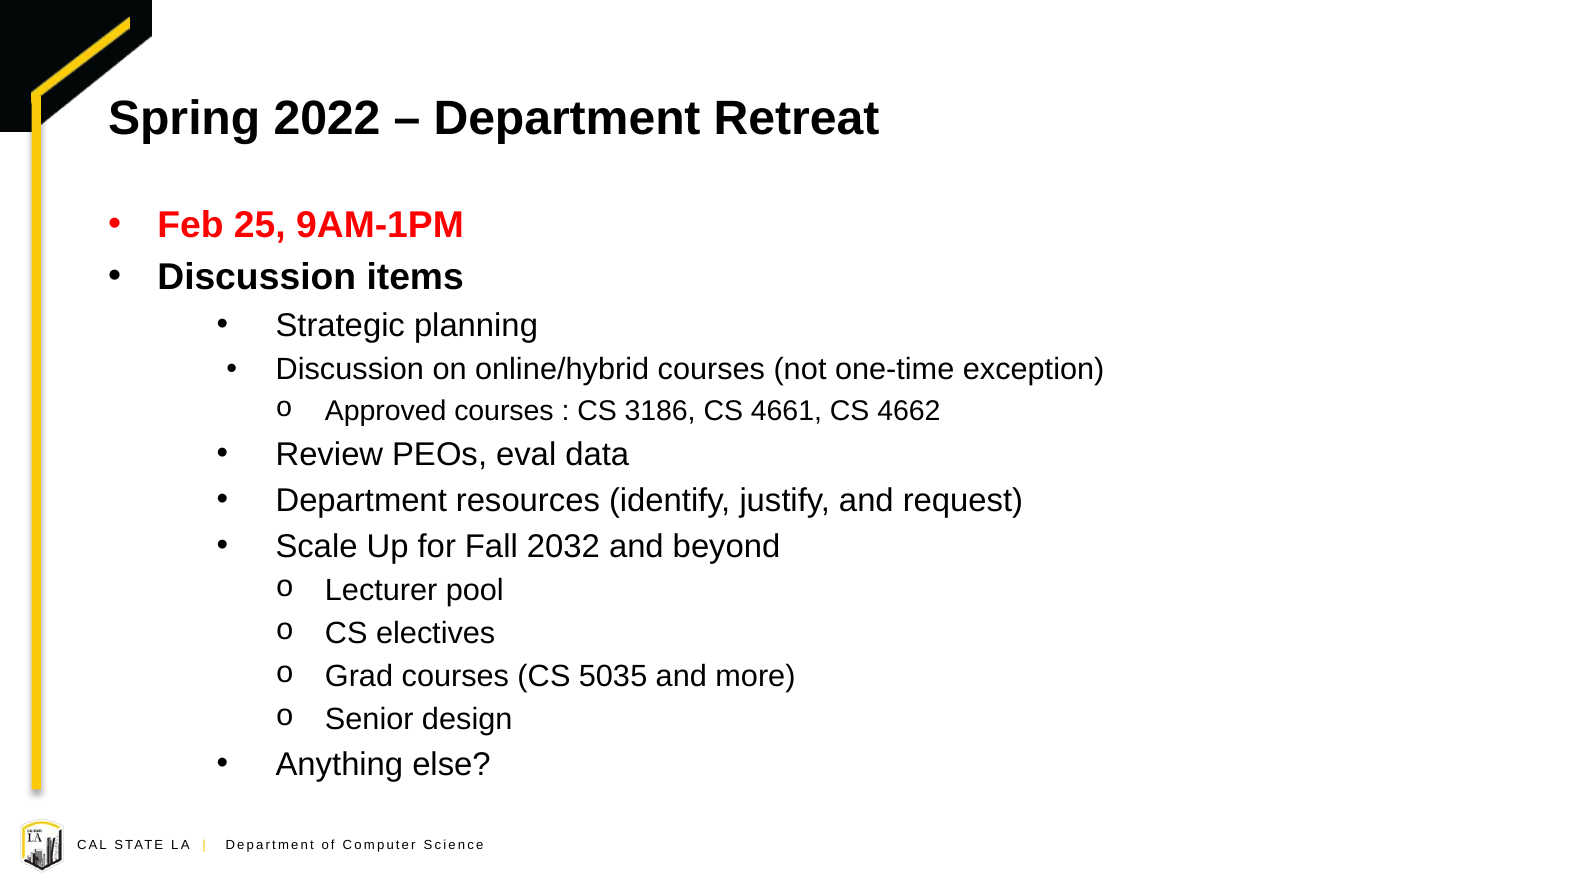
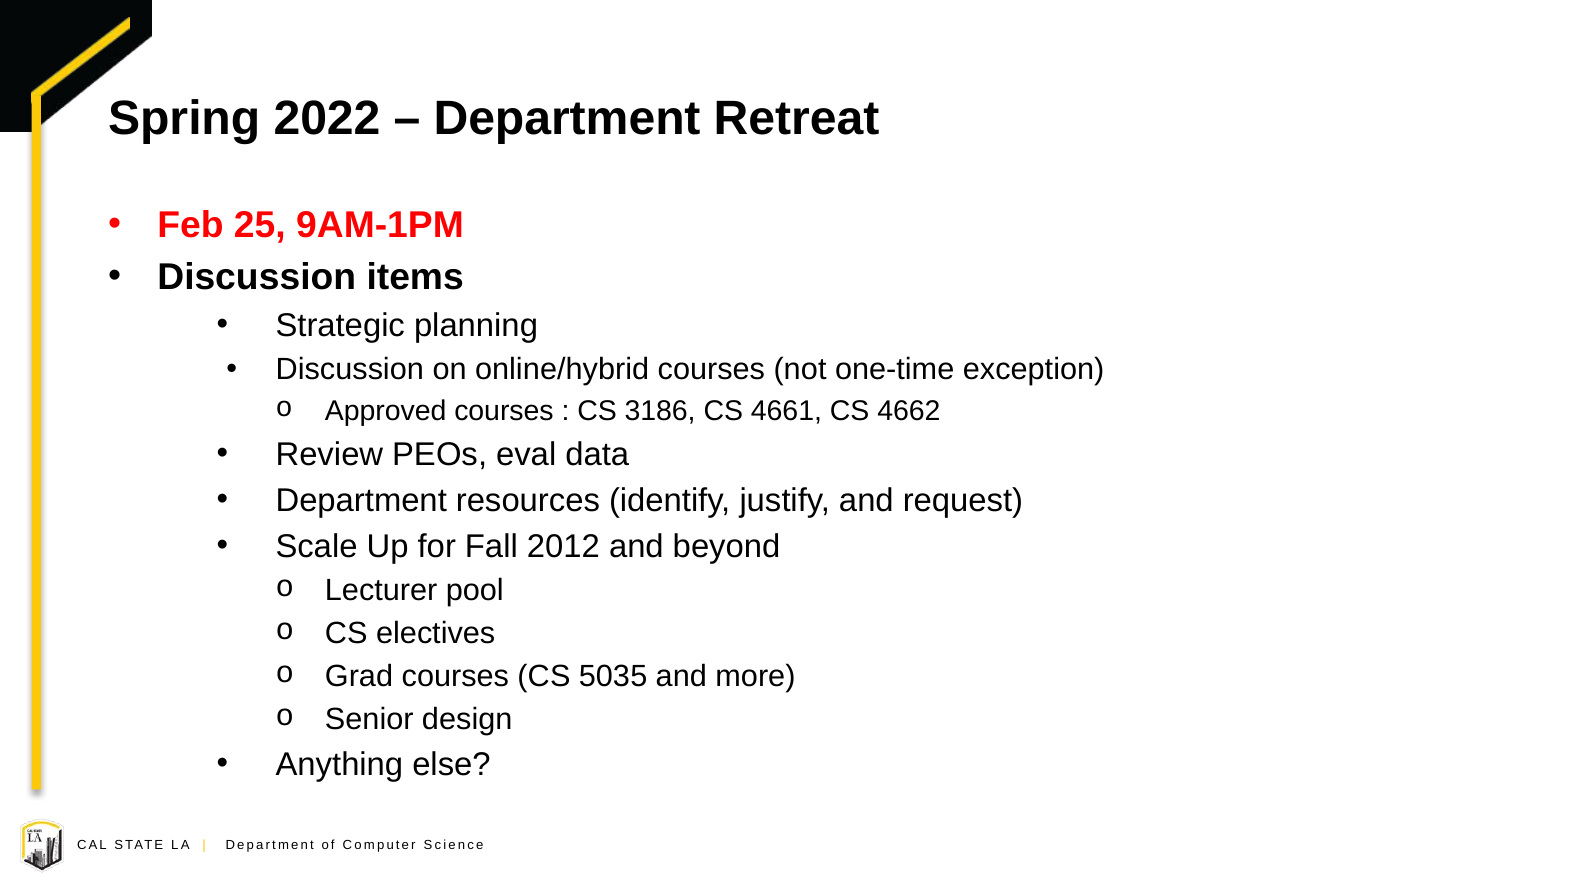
2032: 2032 -> 2012
